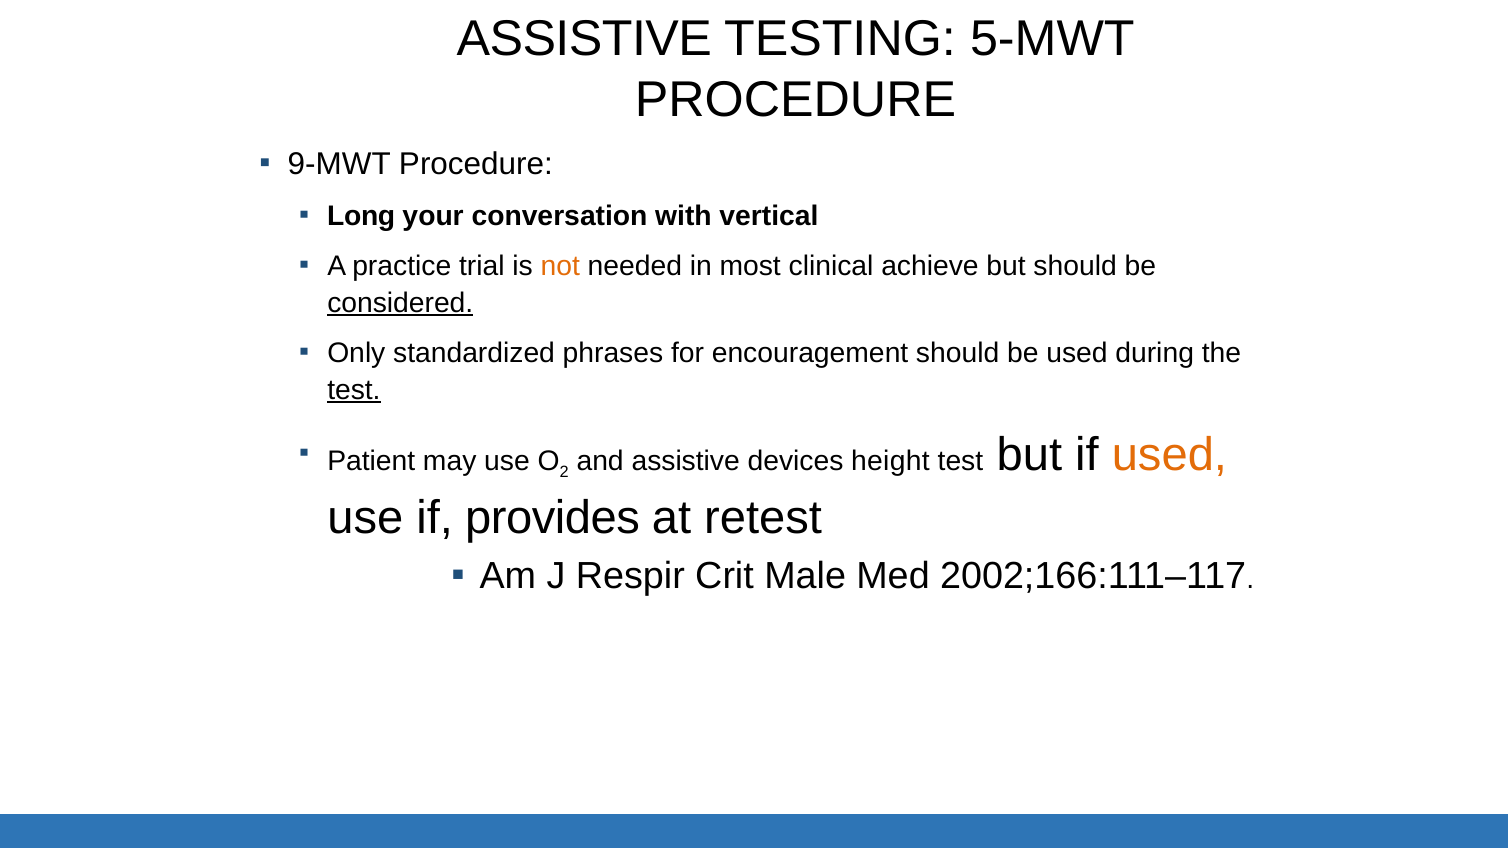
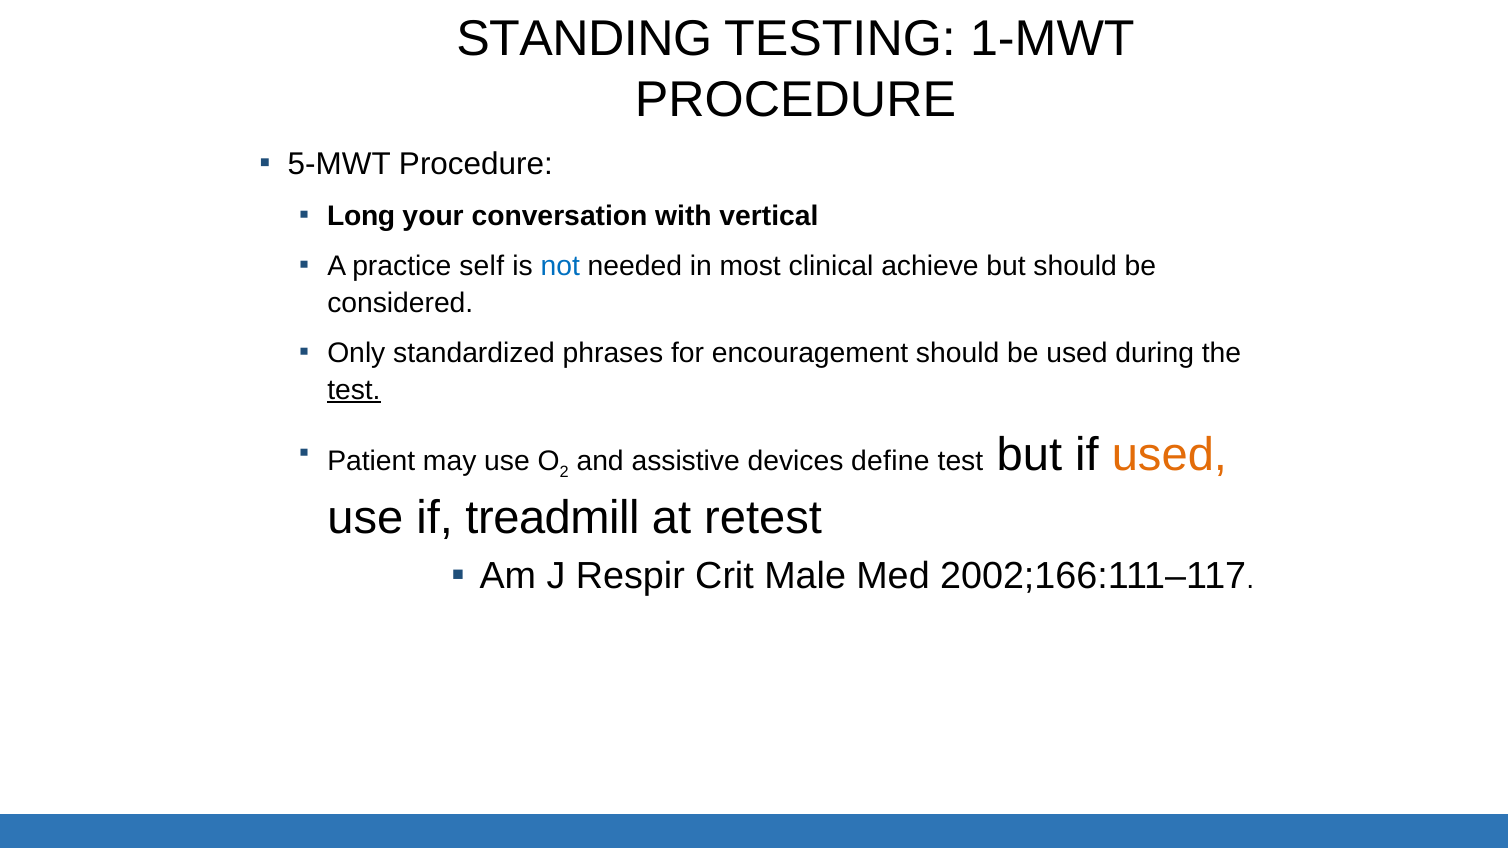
ASSISTIVE at (584, 39): ASSISTIVE -> STANDING
5-MWT: 5-MWT -> 1-MWT
9-MWT: 9-MWT -> 5-MWT
trial: trial -> self
not colour: orange -> blue
considered underline: present -> none
height: height -> define
provides: provides -> treadmill
